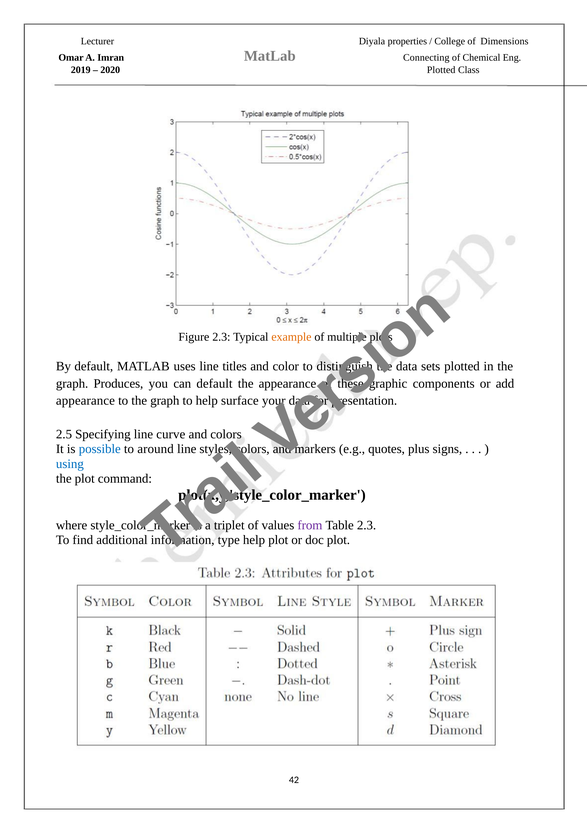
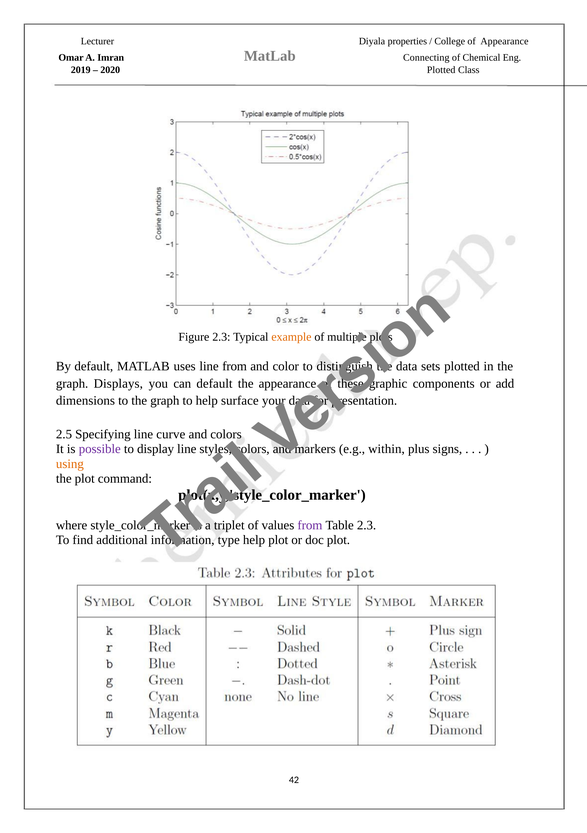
of Dimensions: Dimensions -> Appearance
line titles: titles -> from
Produces: Produces -> Displays
appearance at (85, 400): appearance -> dimensions
possible colour: blue -> purple
around: around -> display
quotes: quotes -> within
using colour: blue -> orange
